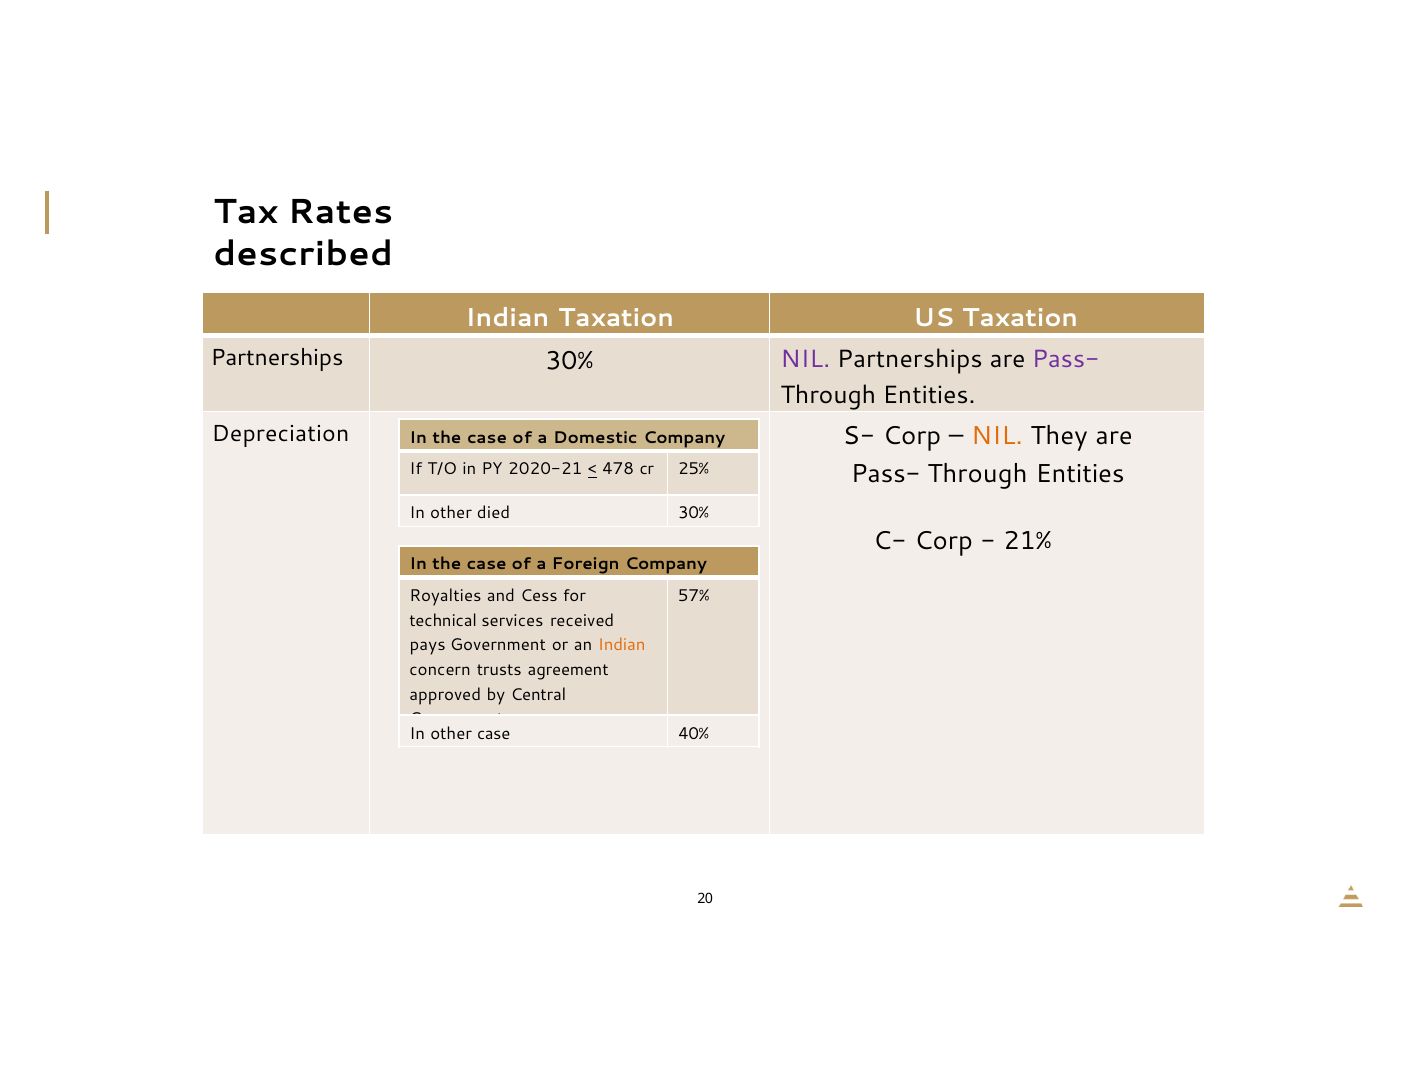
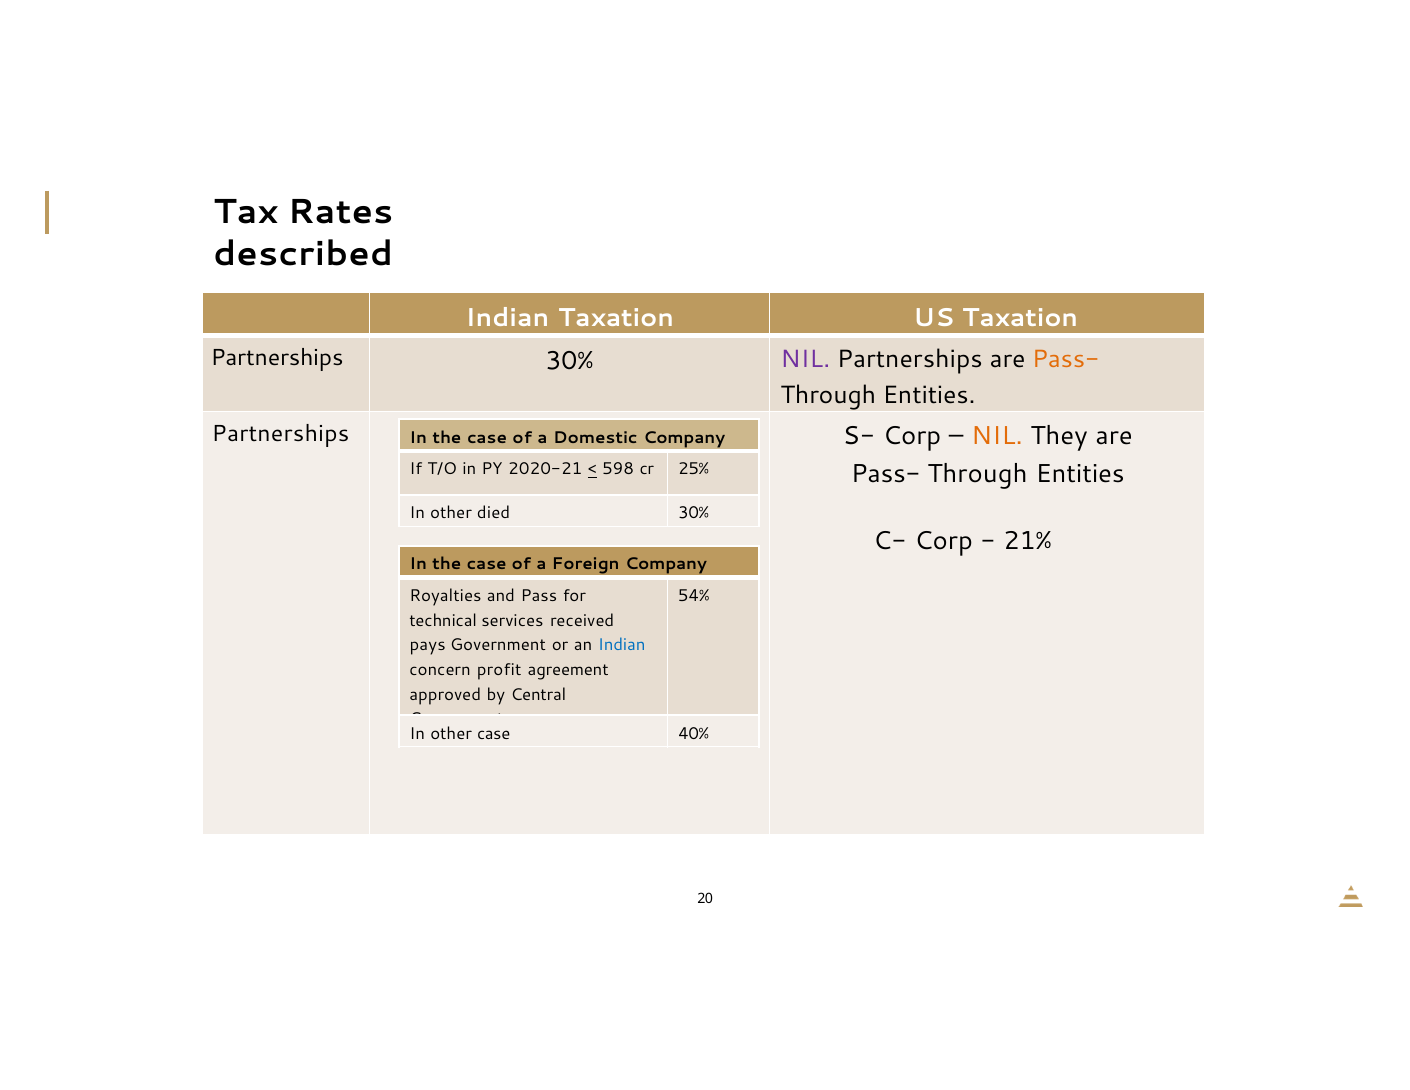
Pass- at (1066, 359) colour: purple -> orange
Depreciation at (281, 434): Depreciation -> Partnerships
478: 478 -> 598
Cess: Cess -> Pass
57%: 57% -> 54%
Indian at (622, 645) colour: orange -> blue
trusts: trusts -> profit
